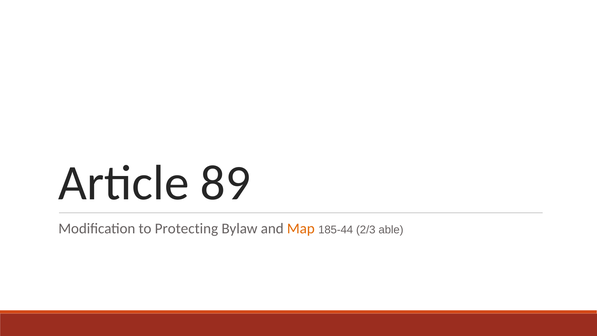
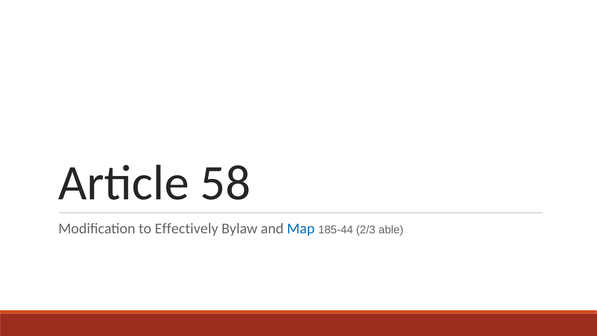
89: 89 -> 58
Protecting: Protecting -> Effectively
Map colour: orange -> blue
